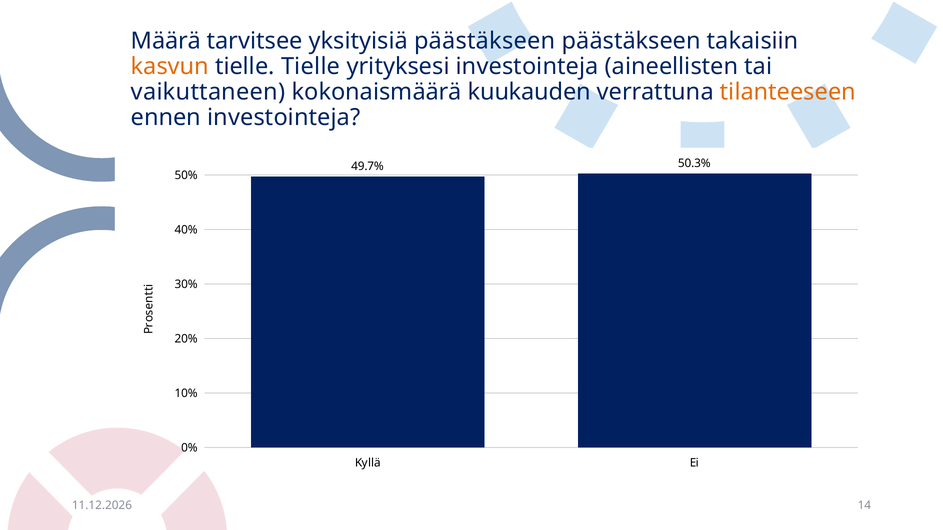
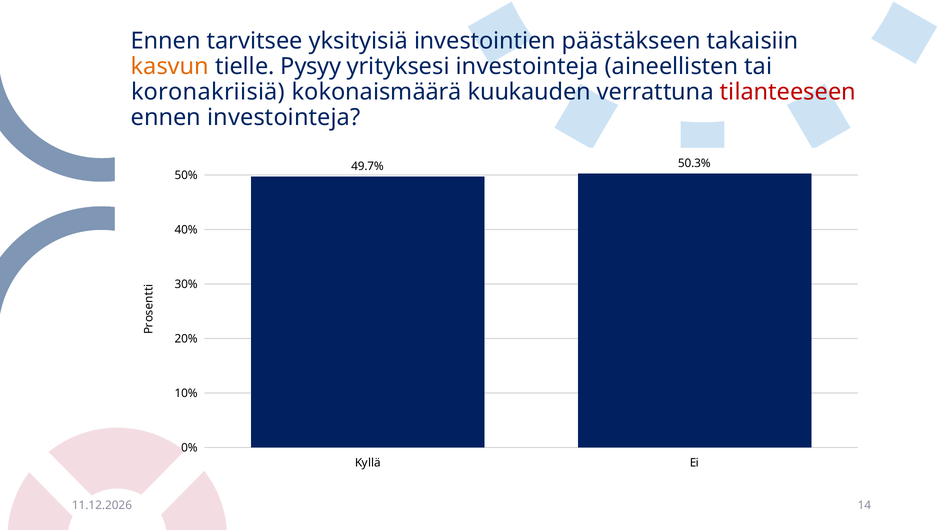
Määrä at (166, 41): Määrä -> Ennen
yksityisiä päästäkseen: päästäkseen -> investointien
tielle Tielle: Tielle -> Pysyy
vaikuttaneen: vaikuttaneen -> koronakriisiä
tilanteeseen colour: orange -> red
